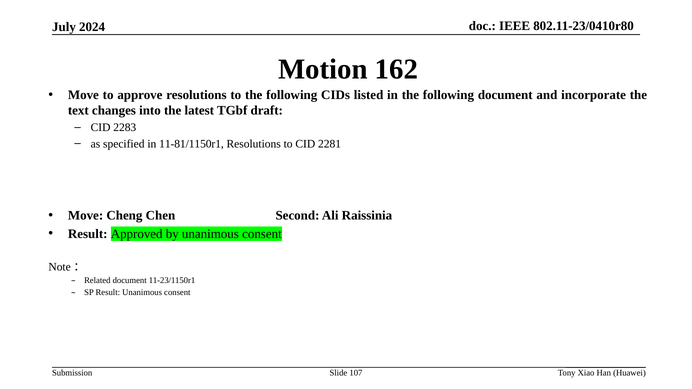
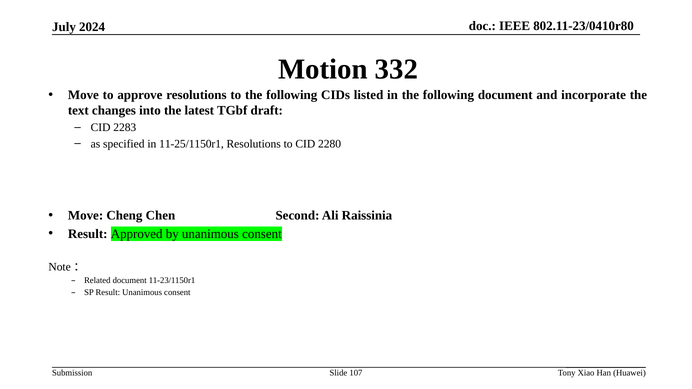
162: 162 -> 332
11-81/1150r1: 11-81/1150r1 -> 11-25/1150r1
2281: 2281 -> 2280
